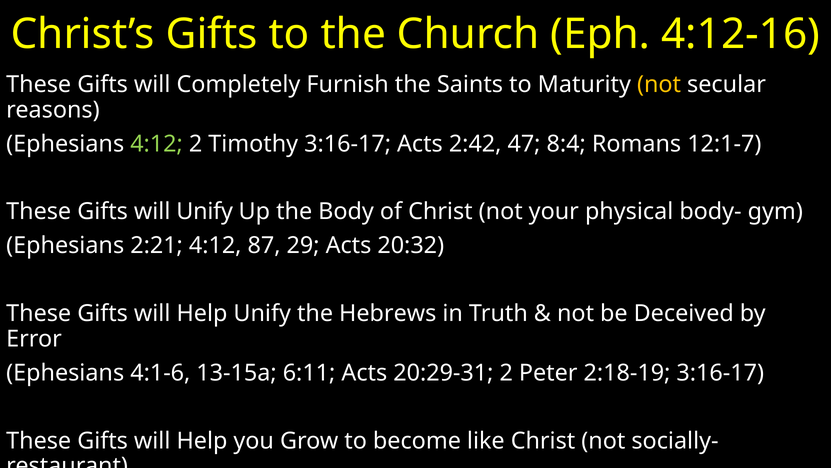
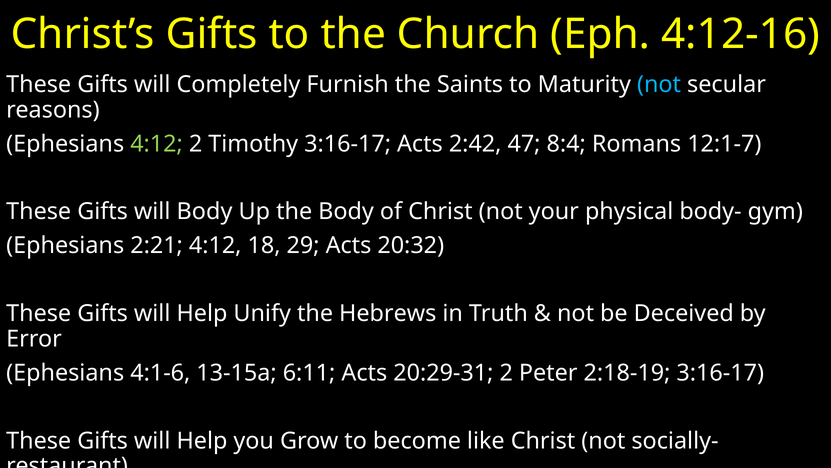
not at (659, 84) colour: yellow -> light blue
will Unify: Unify -> Body
87: 87 -> 18
